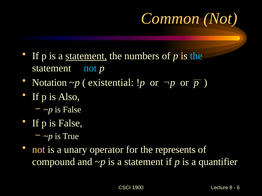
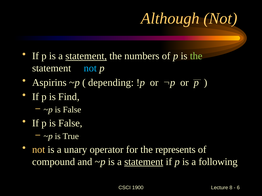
Common: Common -> Although
the at (196, 56) colour: light blue -> light green
Notation: Notation -> Aspirins
existential: existential -> depending
Also: Also -> Find
statement at (144, 162) underline: none -> present
quantifier: quantifier -> following
